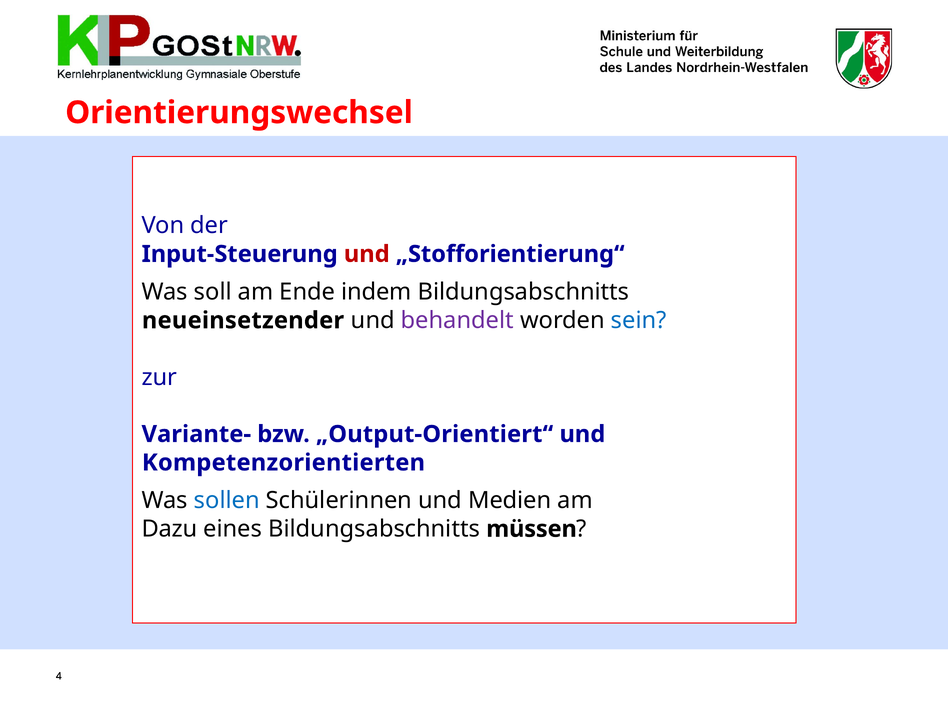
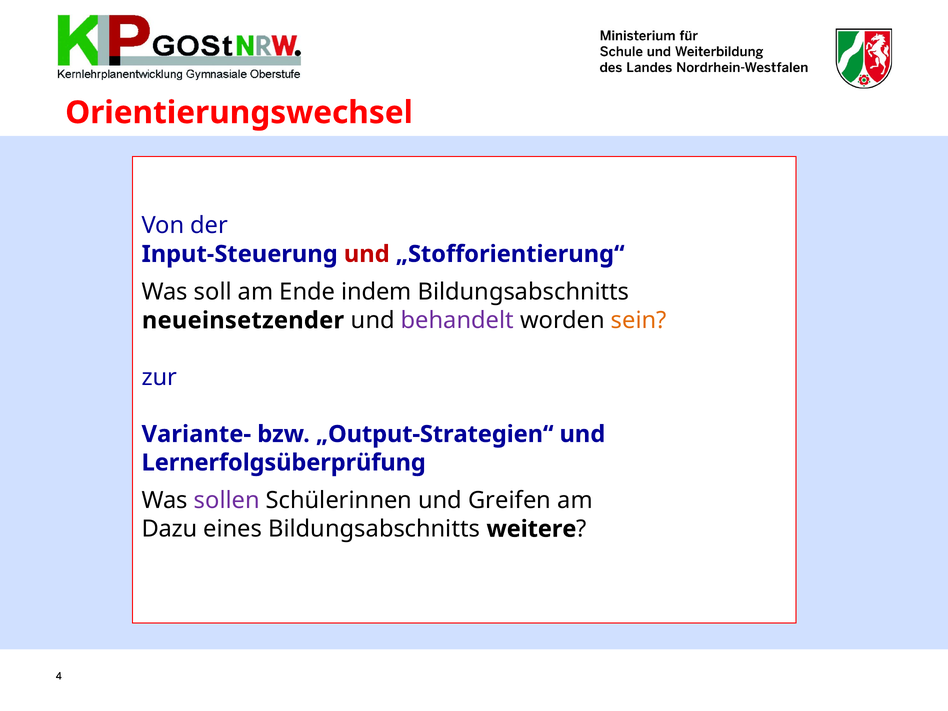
sein colour: blue -> orange
„Output-Orientiert“: „Output-Orientiert“ -> „Output-Strategien“
Kompetenzorientierten: Kompetenzorientierten -> Lernerfolgsüberprüfung
sollen colour: blue -> purple
Medien: Medien -> Greifen
müssen: müssen -> weitere
